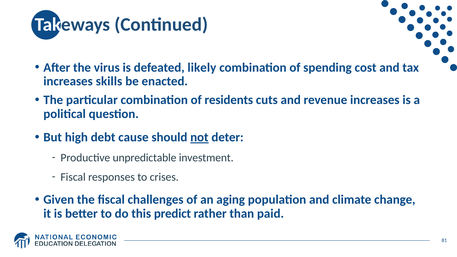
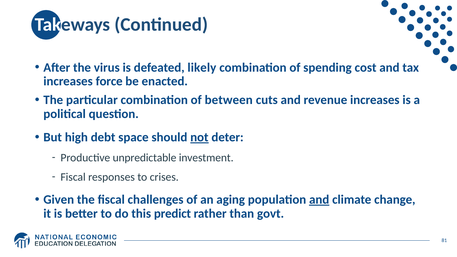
skills: skills -> force
residents: residents -> between
cause: cause -> space
and at (319, 200) underline: none -> present
paid: paid -> govt
